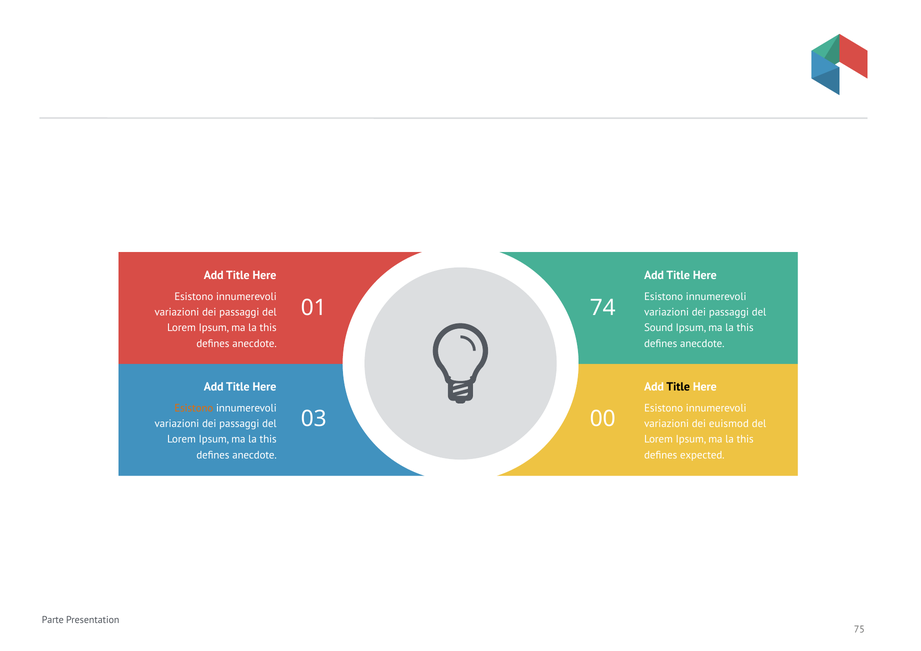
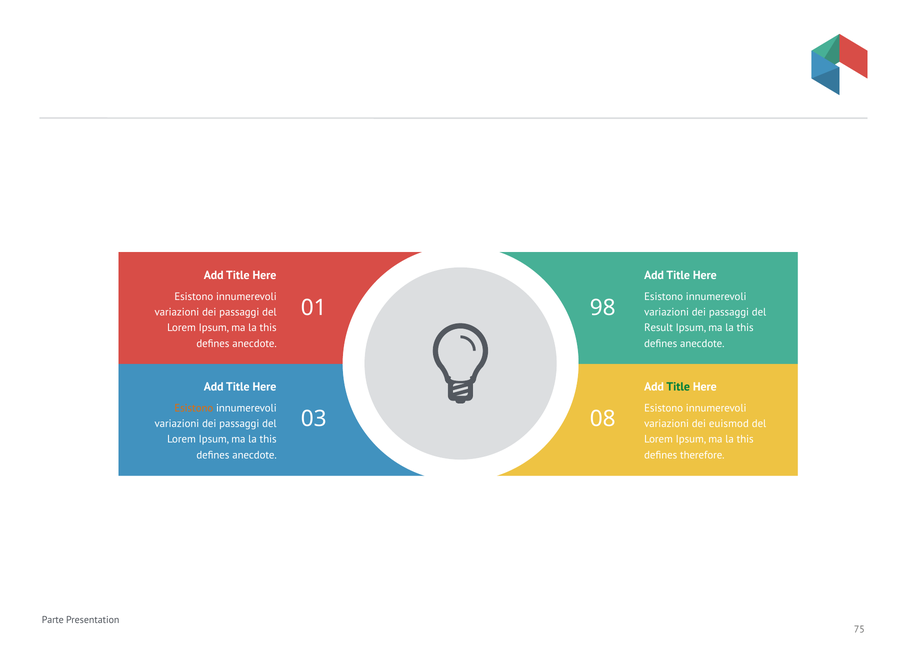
74: 74 -> 98
Sound: Sound -> Result
Title at (678, 387) colour: black -> green
00: 00 -> 08
expected: expected -> therefore
